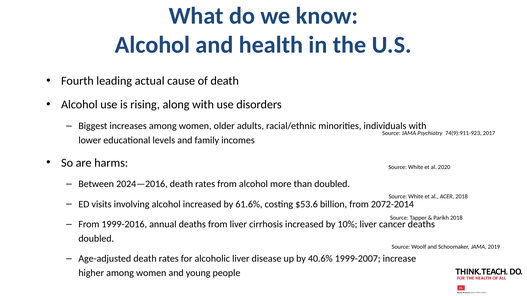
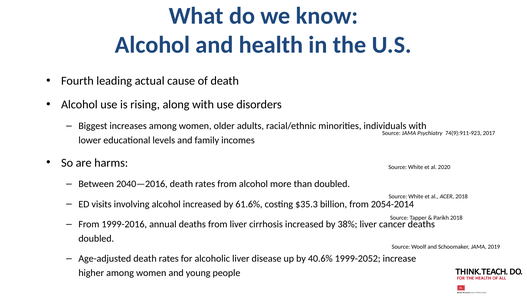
2024—2016: 2024—2016 -> 2040—2016
$53.6: $53.6 -> $35.3
2072-2014: 2072-2014 -> 2054-2014
10%: 10% -> 38%
1999-2007: 1999-2007 -> 1999-2052
